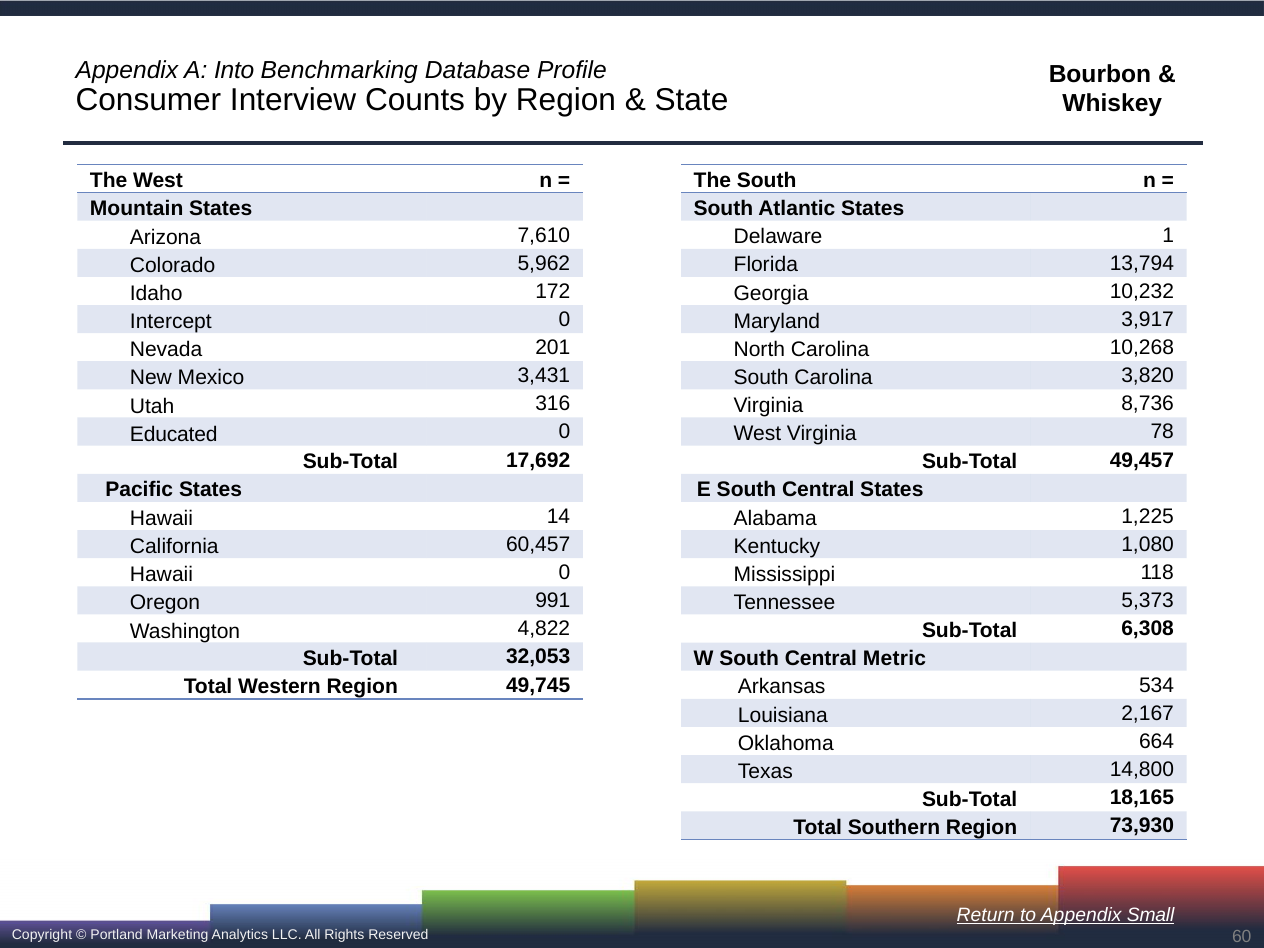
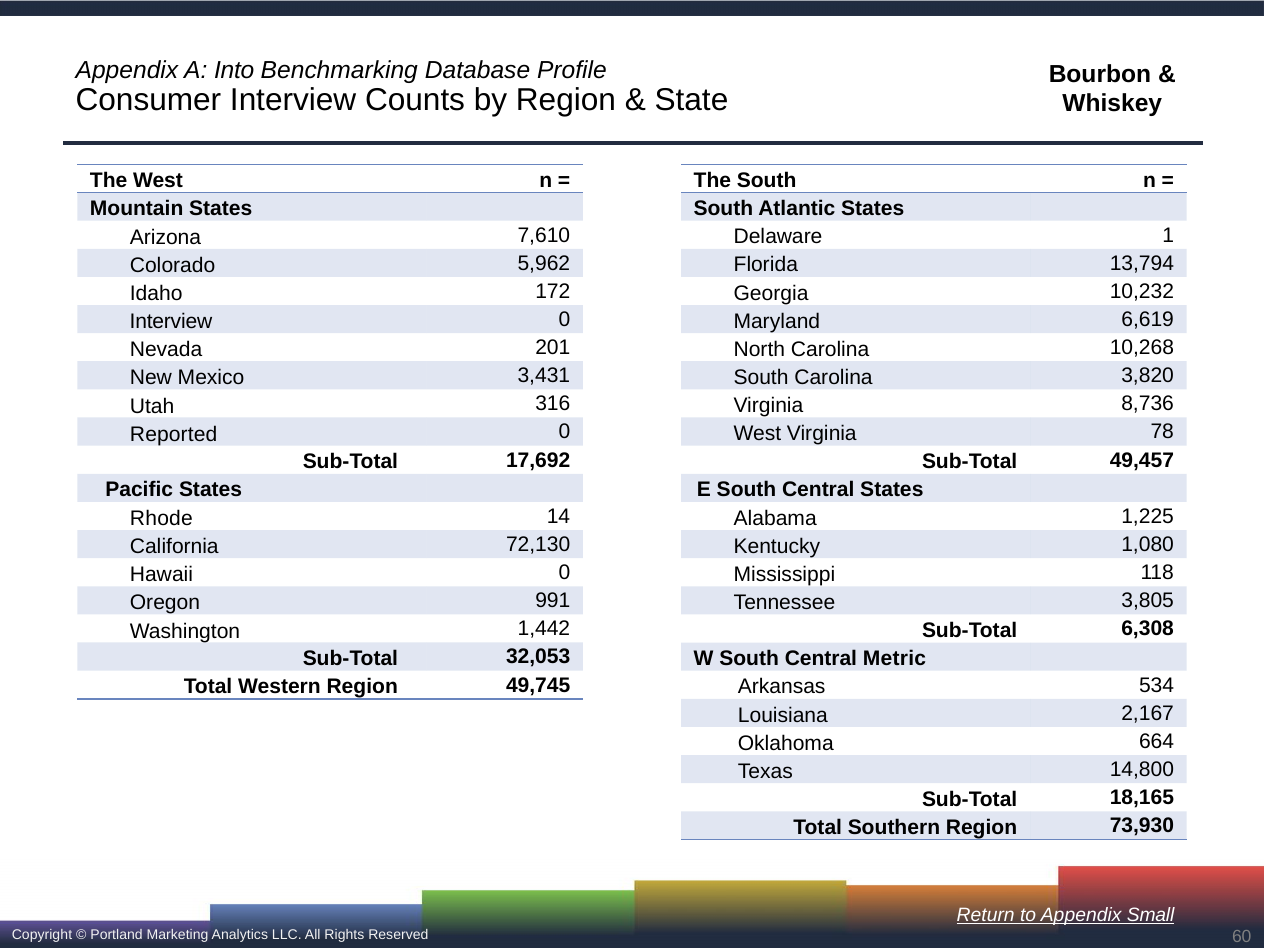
3,917: 3,917 -> 6,619
Intercept at (171, 322): Intercept -> Interview
Educated: Educated -> Reported
Hawaii at (162, 519): Hawaii -> Rhode
60,457: 60,457 -> 72,130
5,373: 5,373 -> 3,805
4,822: 4,822 -> 1,442
